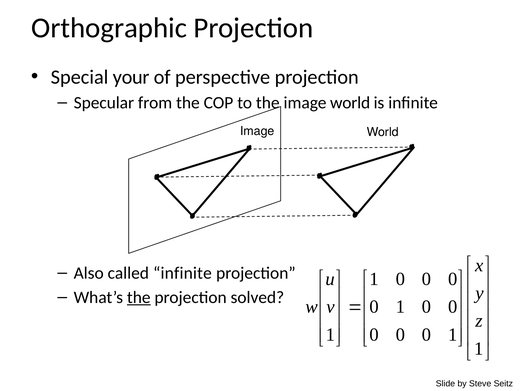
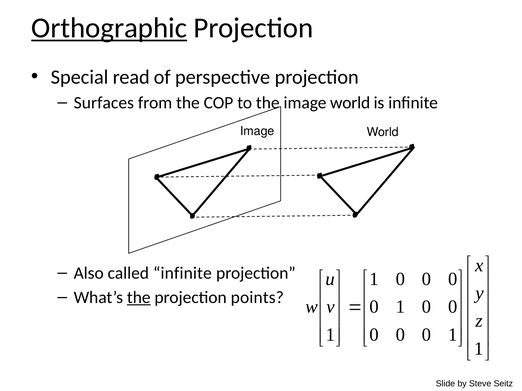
Orthographic underline: none -> present
your: your -> read
Specular: Specular -> Surfaces
solved: solved -> points
